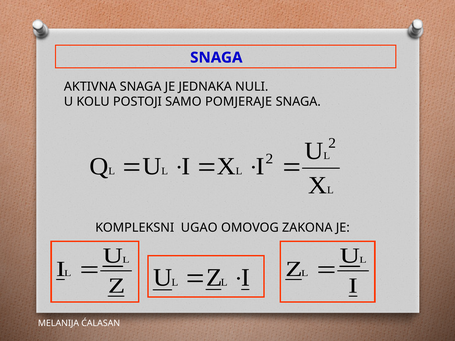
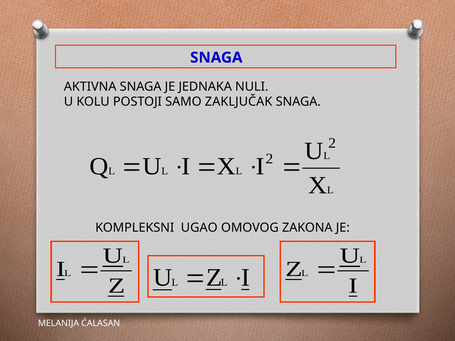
POMJERAJE: POMJERAJE -> ZAKLJUČAK
